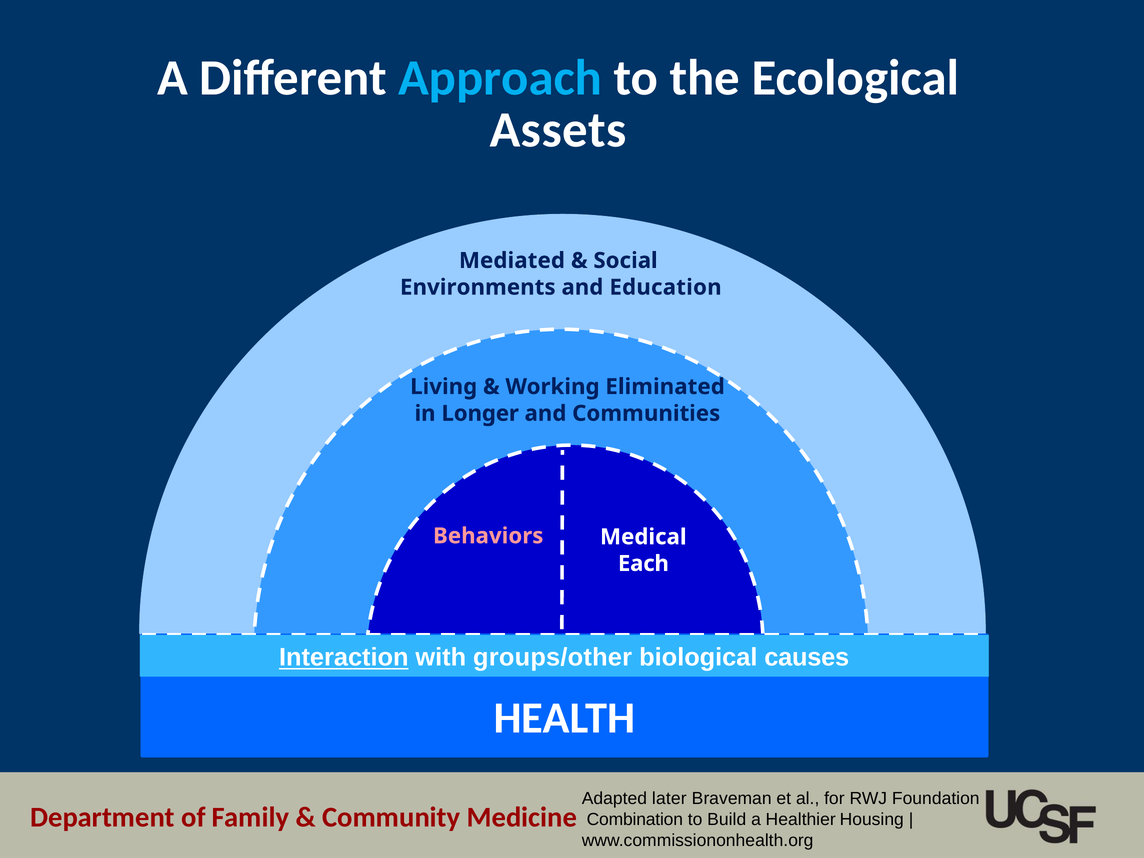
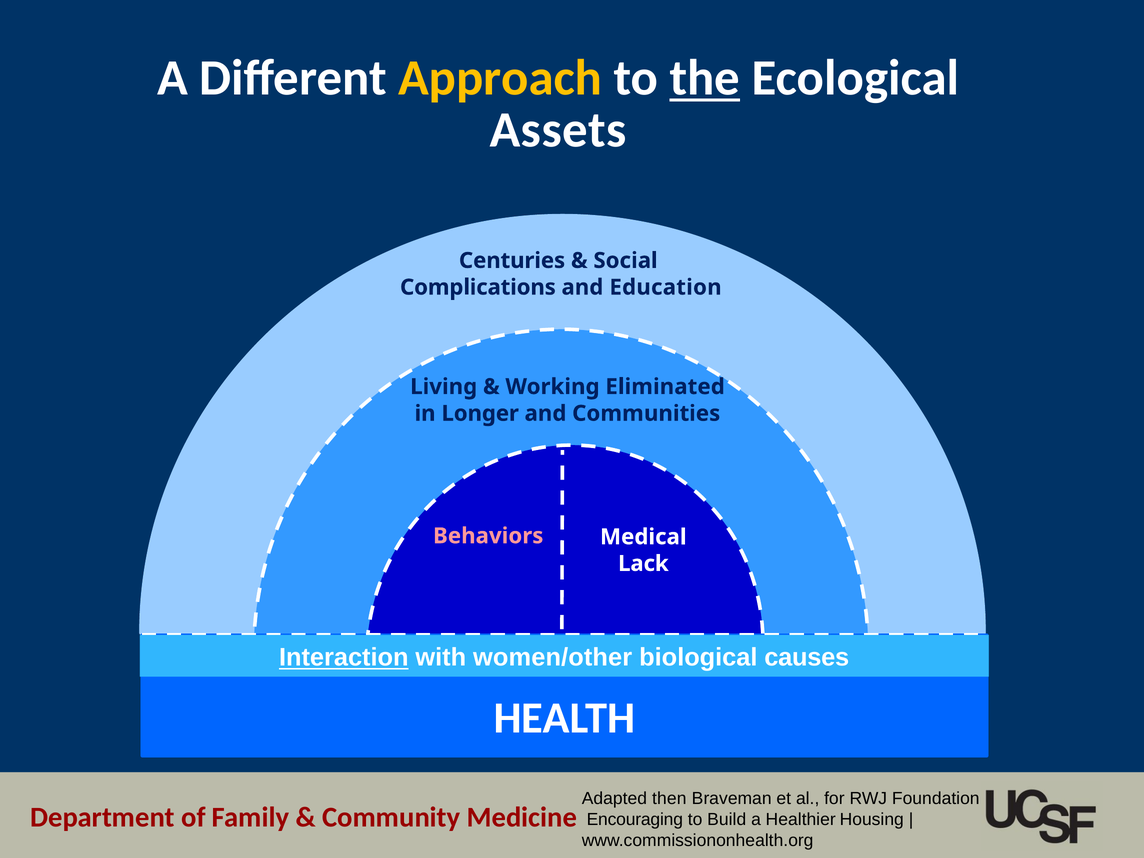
Approach colour: light blue -> yellow
the underline: none -> present
Mediated: Mediated -> Centuries
Environments: Environments -> Complications
Each: Each -> Lack
groups/other: groups/other -> women/other
later: later -> then
Combination: Combination -> Encouraging
